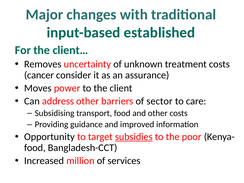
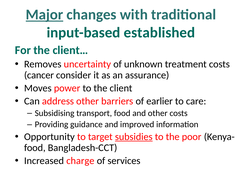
Major underline: none -> present
sector: sector -> earlier
million: million -> charge
